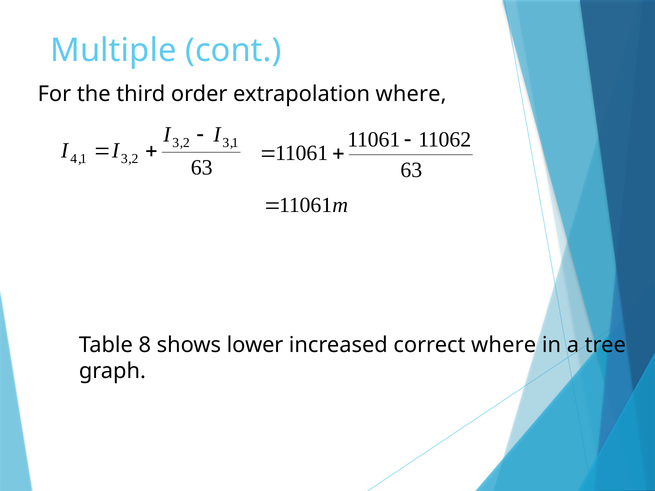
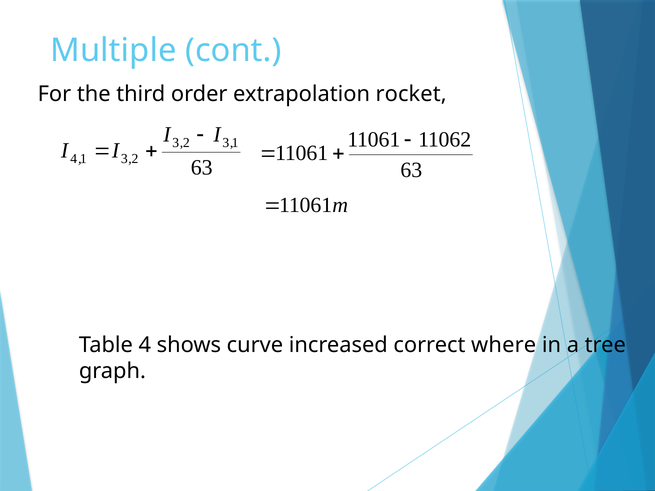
extrapolation where: where -> rocket
Table 8: 8 -> 4
lower: lower -> curve
